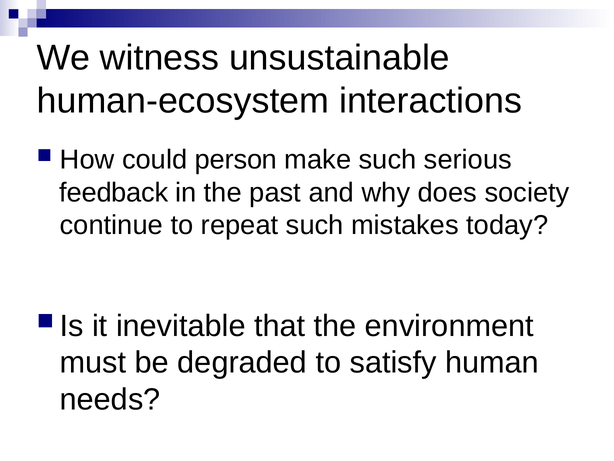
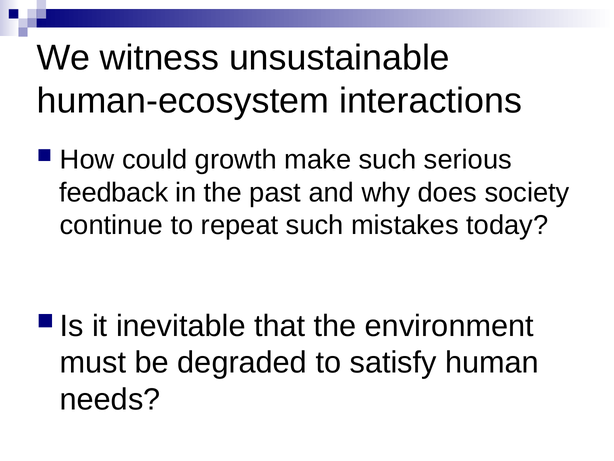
person: person -> growth
